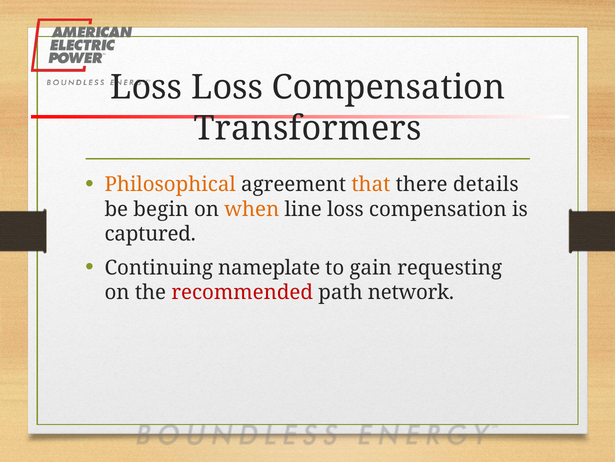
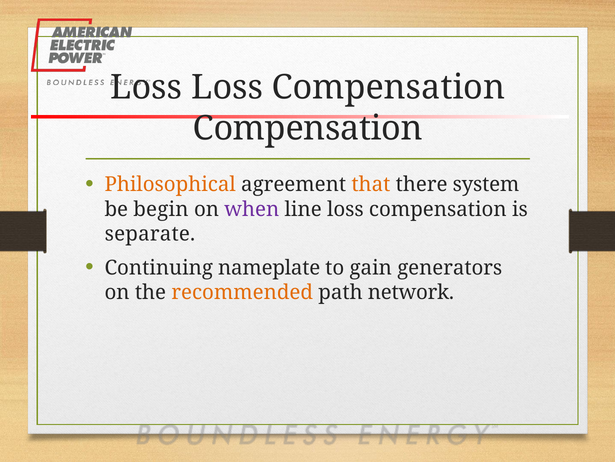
Transformers at (308, 128): Transformers -> Compensation
details: details -> system
when colour: orange -> purple
captured: captured -> separate
requesting: requesting -> generators
recommended colour: red -> orange
